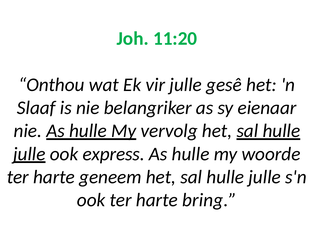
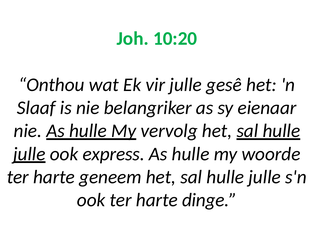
11:20: 11:20 -> 10:20
bring: bring -> dinge
